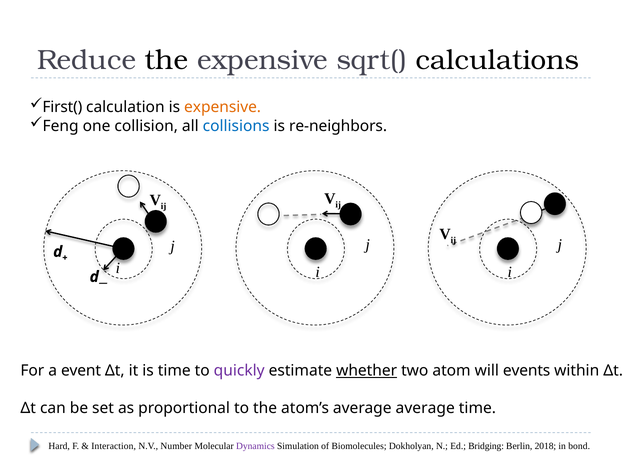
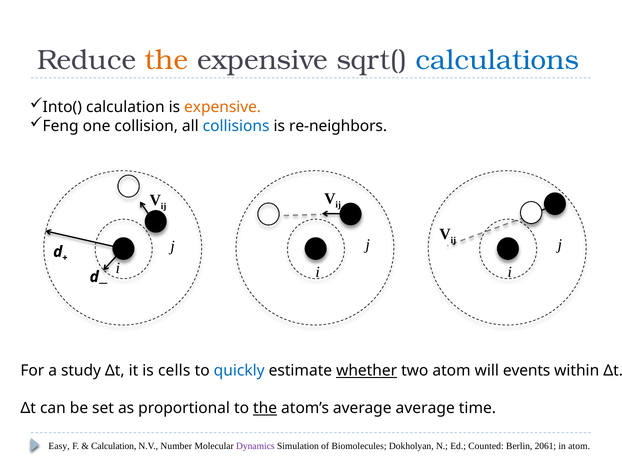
the at (166, 60) colour: black -> orange
calculations colour: black -> blue
First(: First( -> Into(
event: event -> study
is time: time -> cells
quickly colour: purple -> blue
the at (265, 408) underline: none -> present
Hard: Hard -> Easy
Interaction at (114, 446): Interaction -> Calculation
Bridging: Bridging -> Counted
2018: 2018 -> 2061
in bond: bond -> atom
